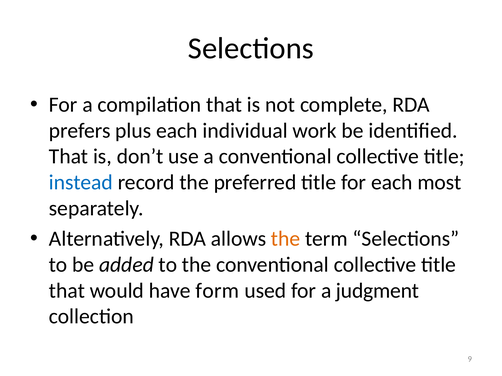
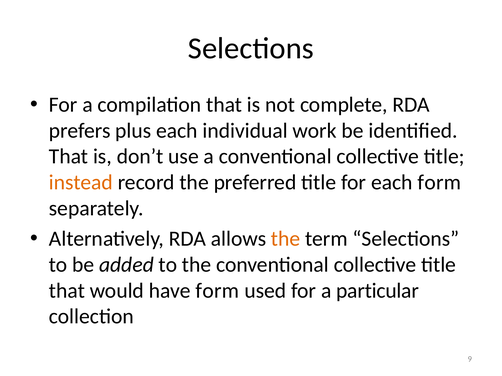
instead colour: blue -> orange
each most: most -> form
judgment: judgment -> particular
